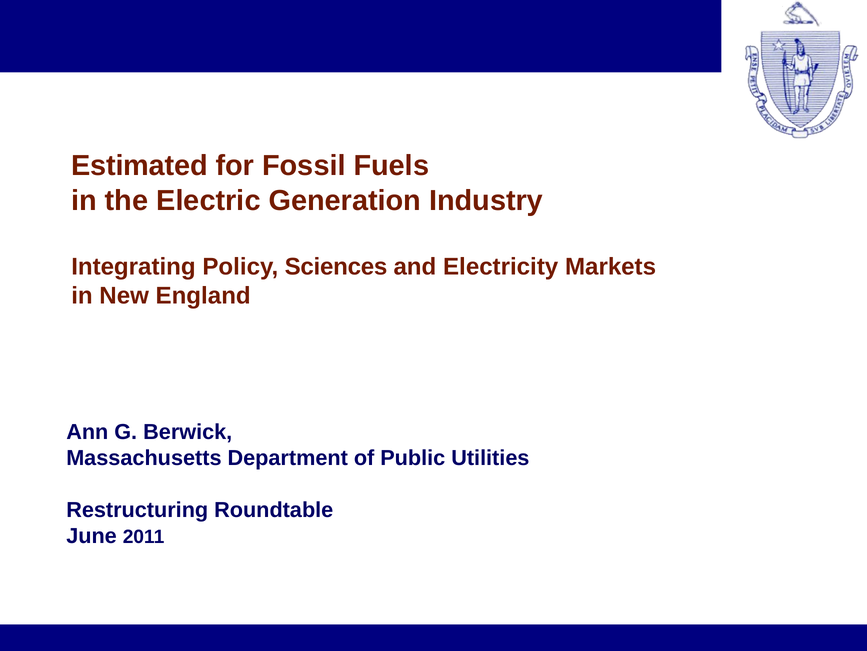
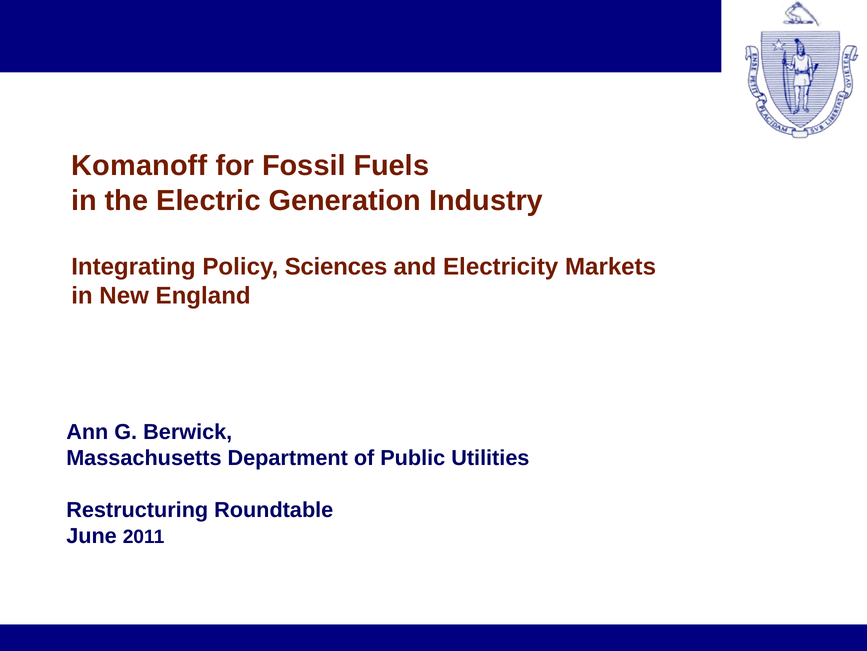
Estimated: Estimated -> Komanoff
